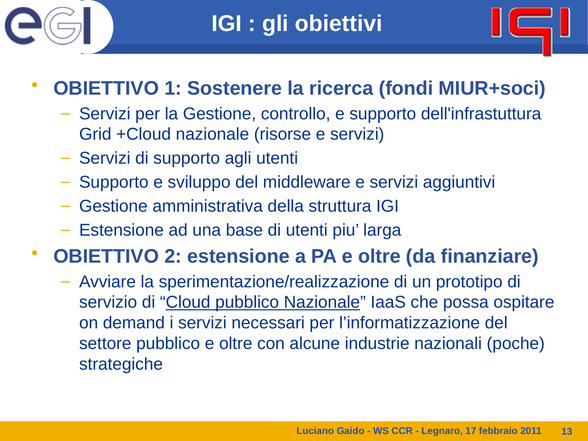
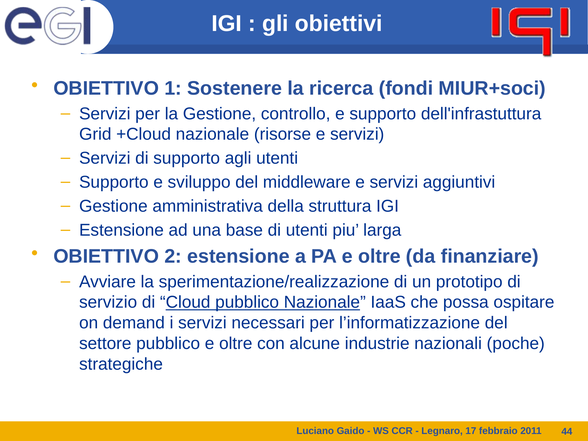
13: 13 -> 44
